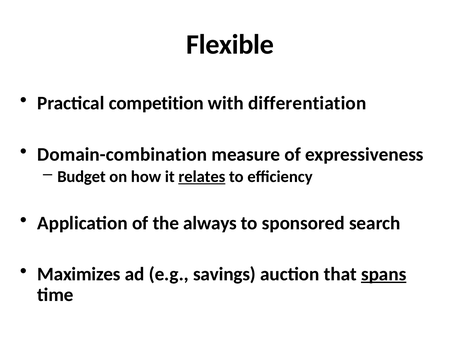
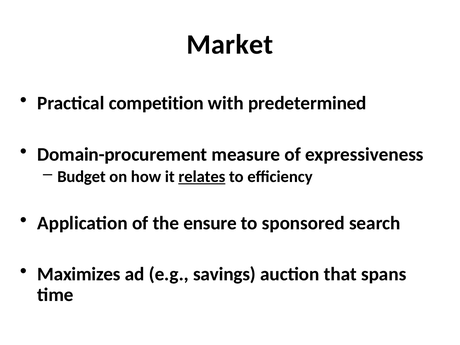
Flexible: Flexible -> Market
differentiation: differentiation -> predetermined
Domain-combination: Domain-combination -> Domain-procurement
always: always -> ensure
spans underline: present -> none
